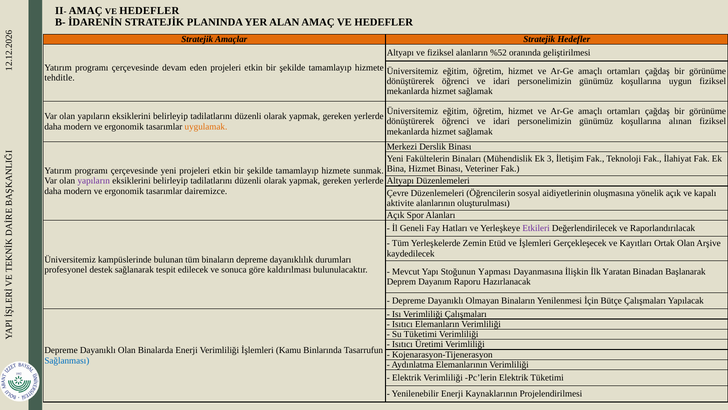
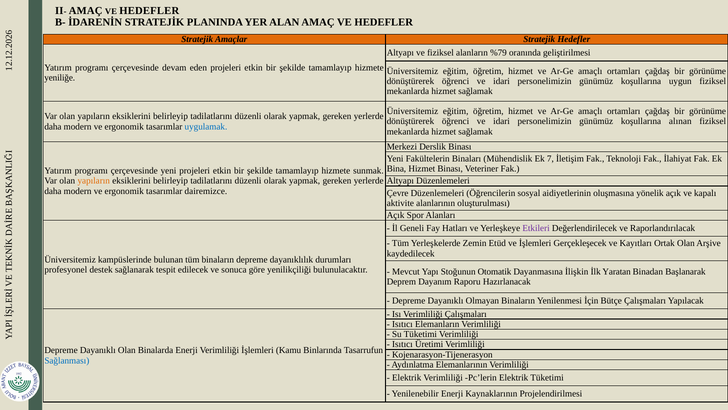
%52: %52 -> %79
tehditle: tehditle -> yeniliğe
uygulamak colour: orange -> blue
3: 3 -> 7
yapıların at (94, 181) colour: purple -> orange
kaldırılması: kaldırılması -> yenilikçiliği
Yapması: Yapması -> Otomatik
